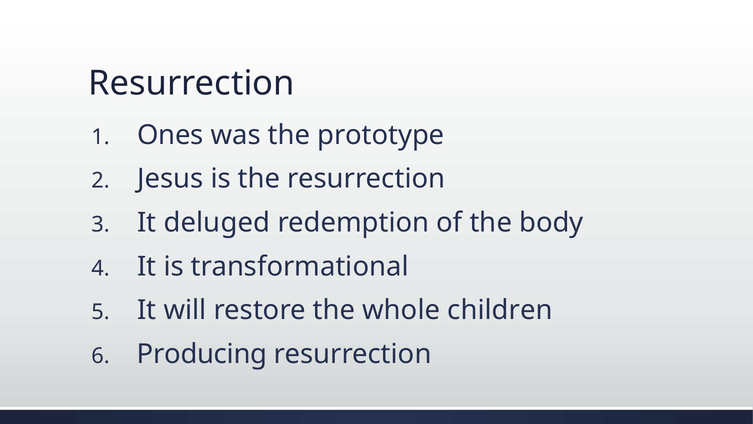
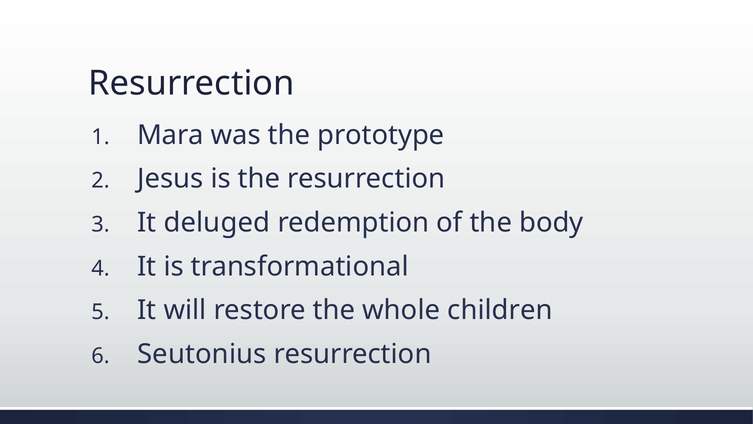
Ones: Ones -> Mara
Producing: Producing -> Seutonius
